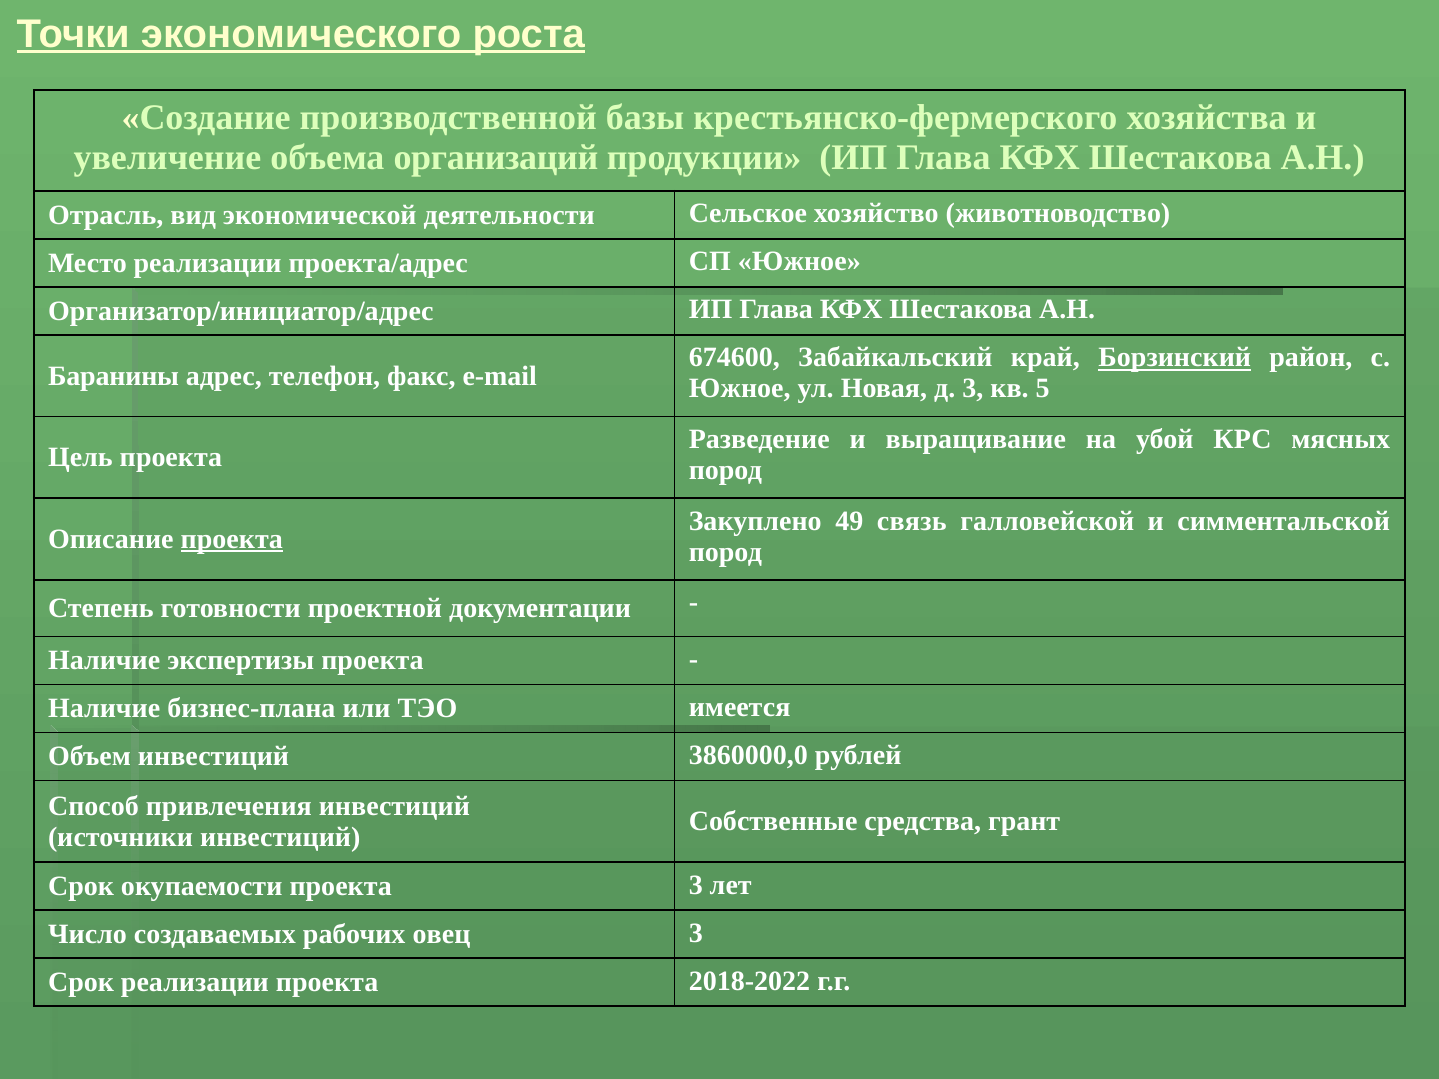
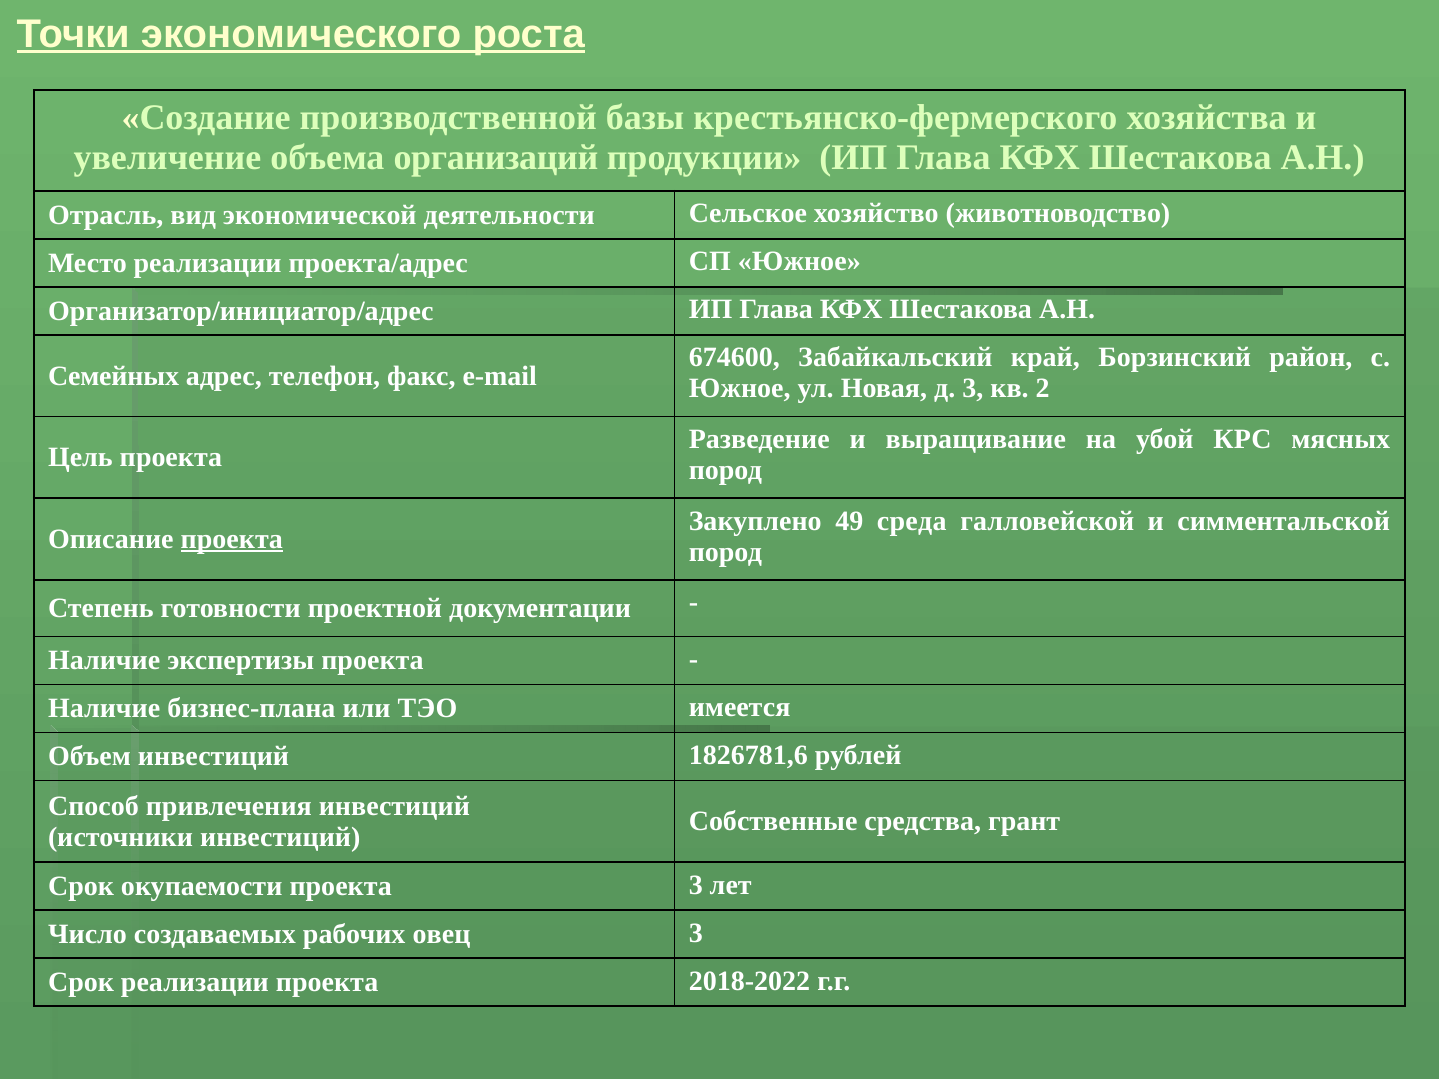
Борзинский underline: present -> none
Баранины: Баранины -> Семейных
5: 5 -> 2
связь: связь -> среда
3860000,0: 3860000,0 -> 1826781,6
